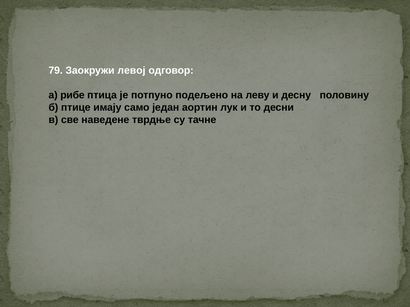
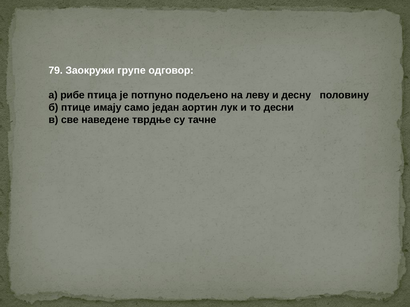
левој: левој -> групе
